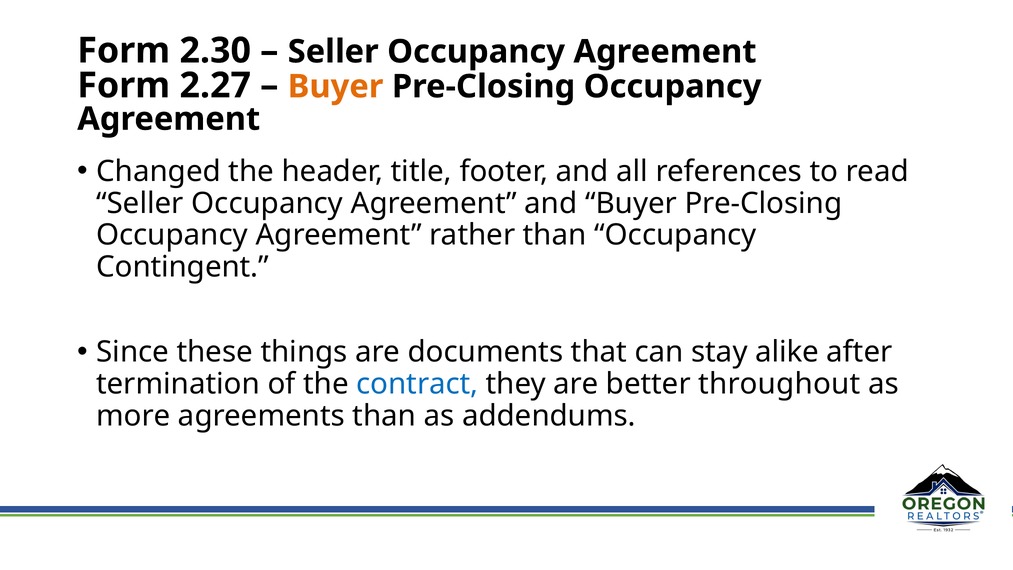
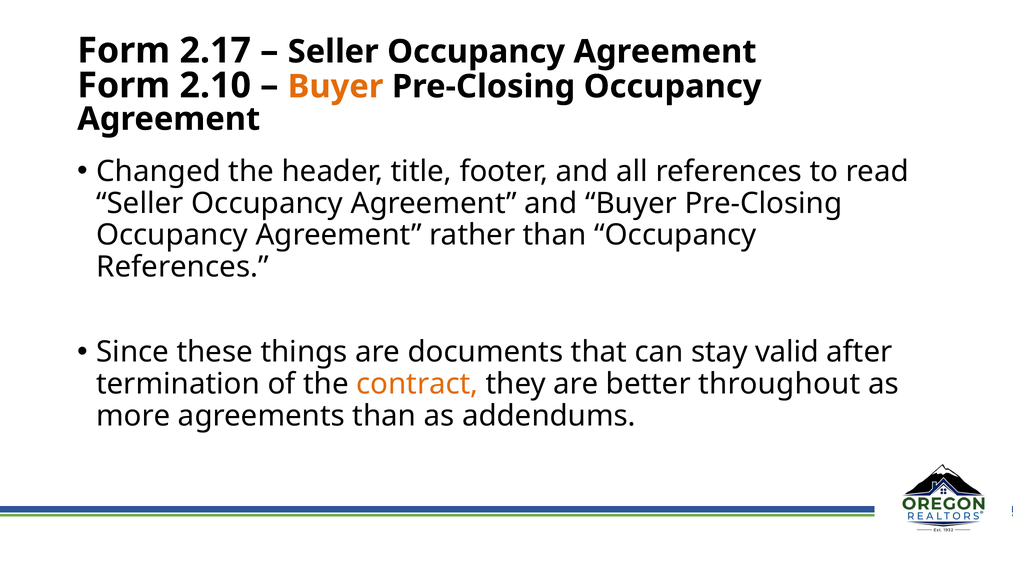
2.30: 2.30 -> 2.17
2.27: 2.27 -> 2.10
Contingent at (182, 267): Contingent -> References
alike: alike -> valid
contract colour: blue -> orange
